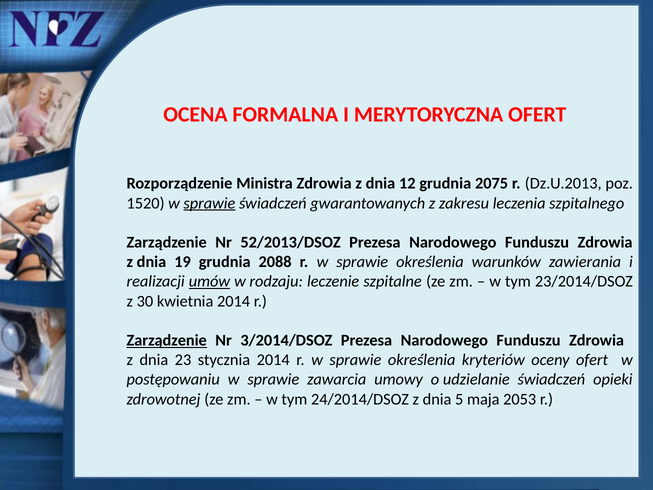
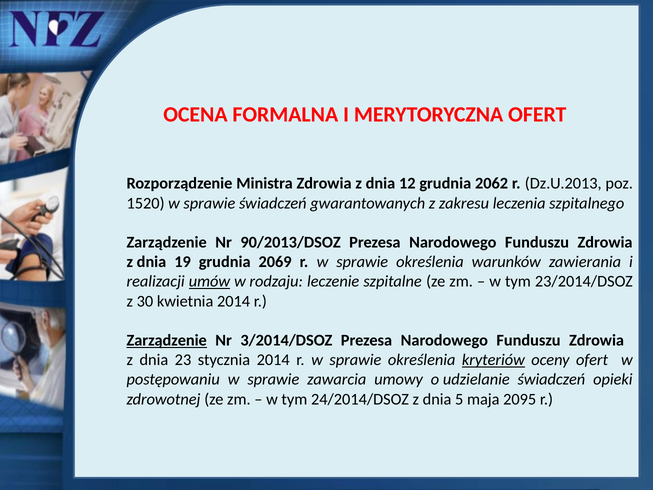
2075: 2075 -> 2062
sprawie at (209, 203) underline: present -> none
52/2013/DSOZ: 52/2013/DSOZ -> 90/2013/DSOZ
2088: 2088 -> 2069
kryteriów underline: none -> present
2053: 2053 -> 2095
